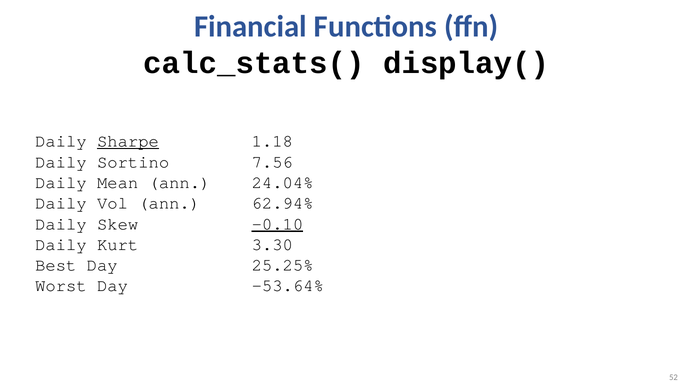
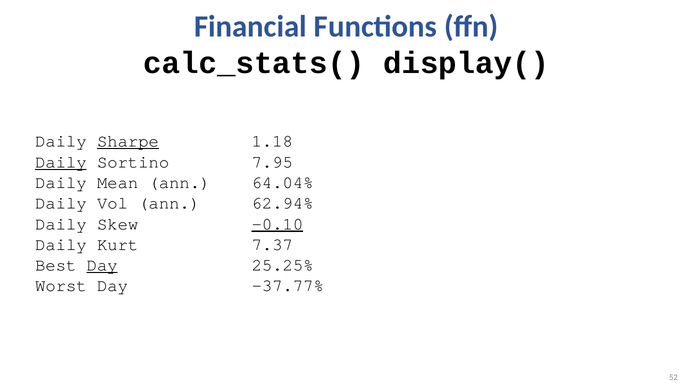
Daily at (61, 162) underline: none -> present
7.56: 7.56 -> 7.95
24.04%: 24.04% -> 64.04%
3.30: 3.30 -> 7.37
Day at (102, 265) underline: none -> present
-53.64%: -53.64% -> -37.77%
